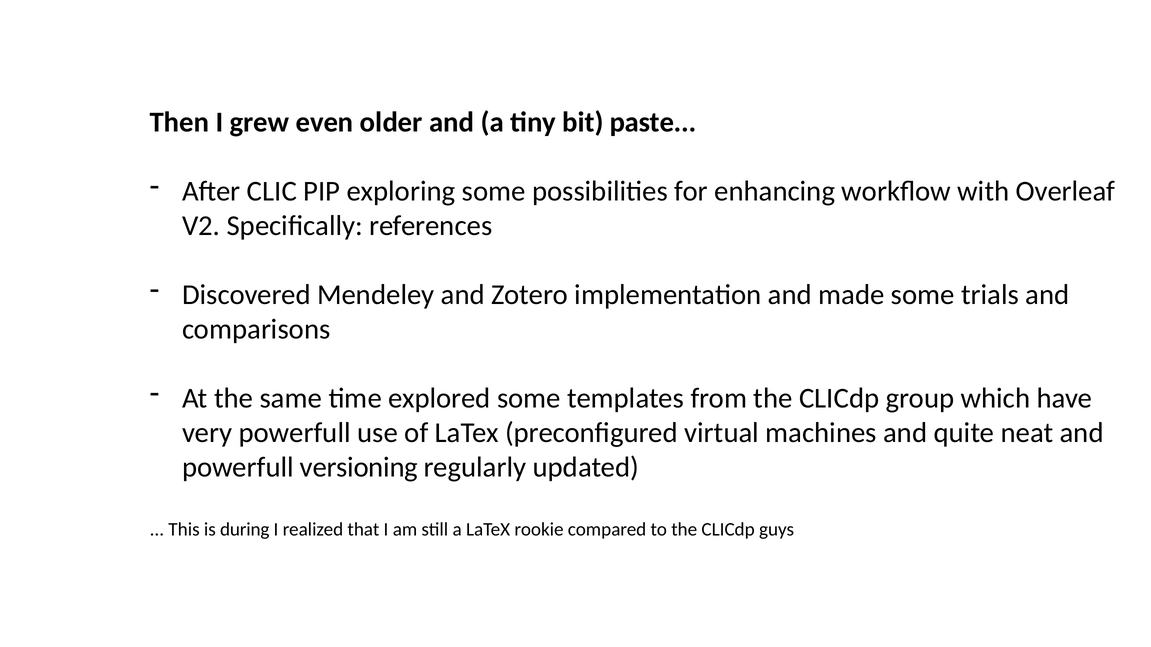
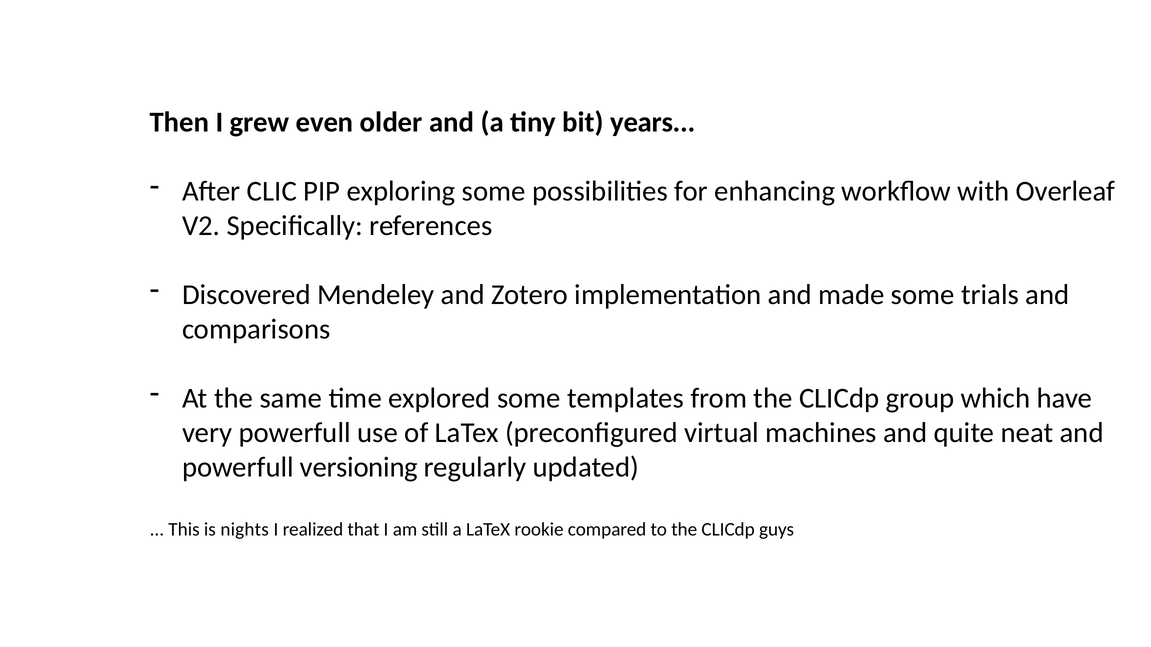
paste: paste -> years
during: during -> nights
